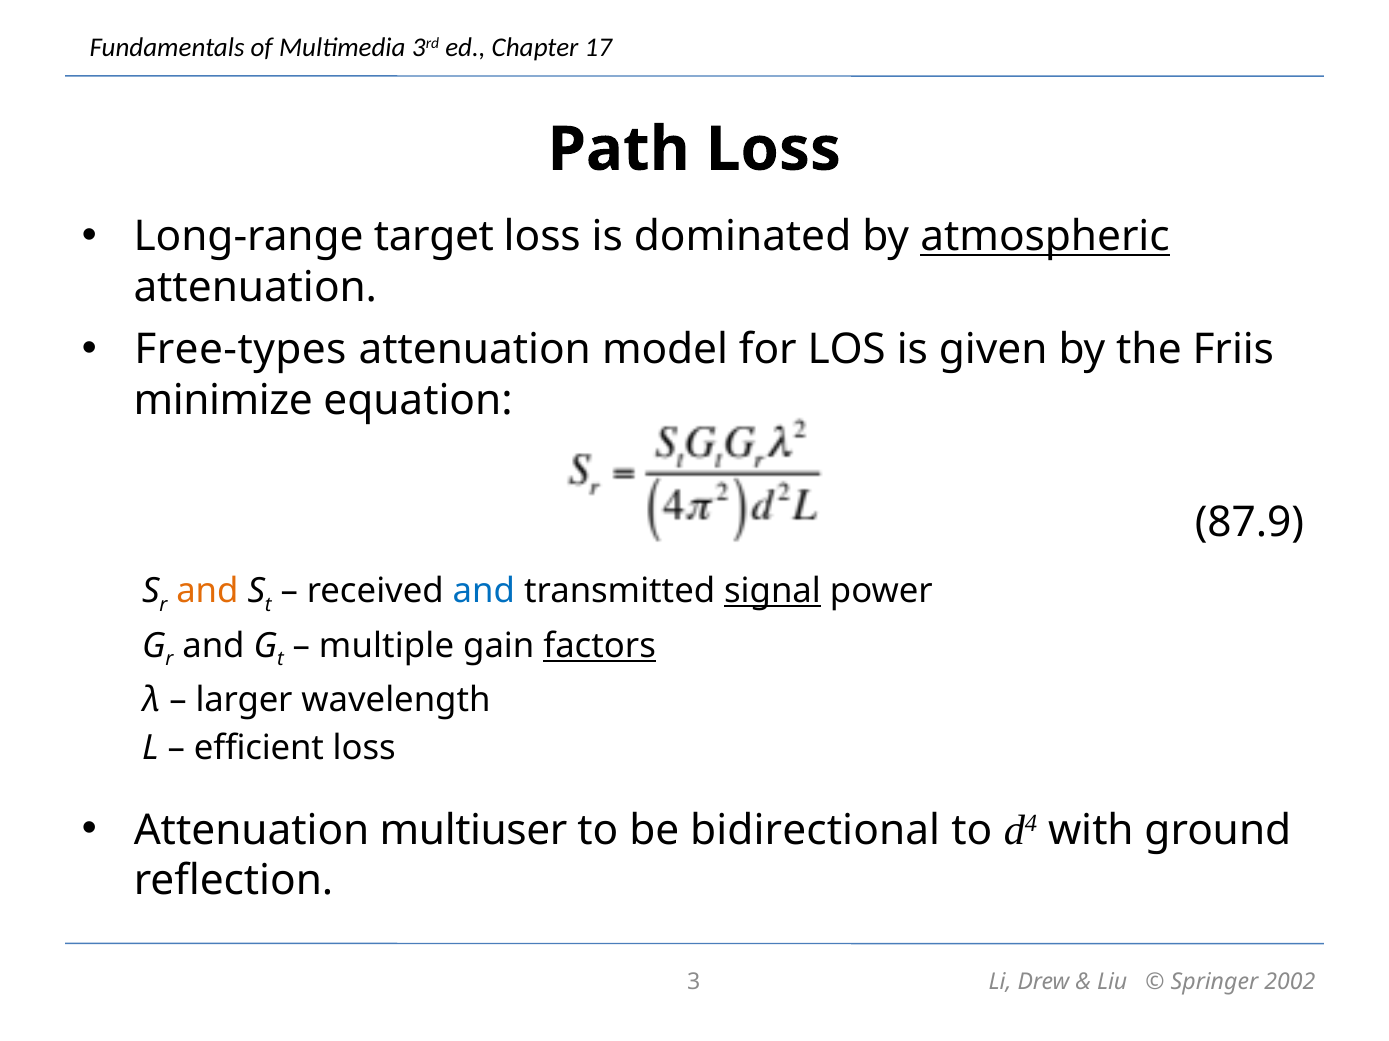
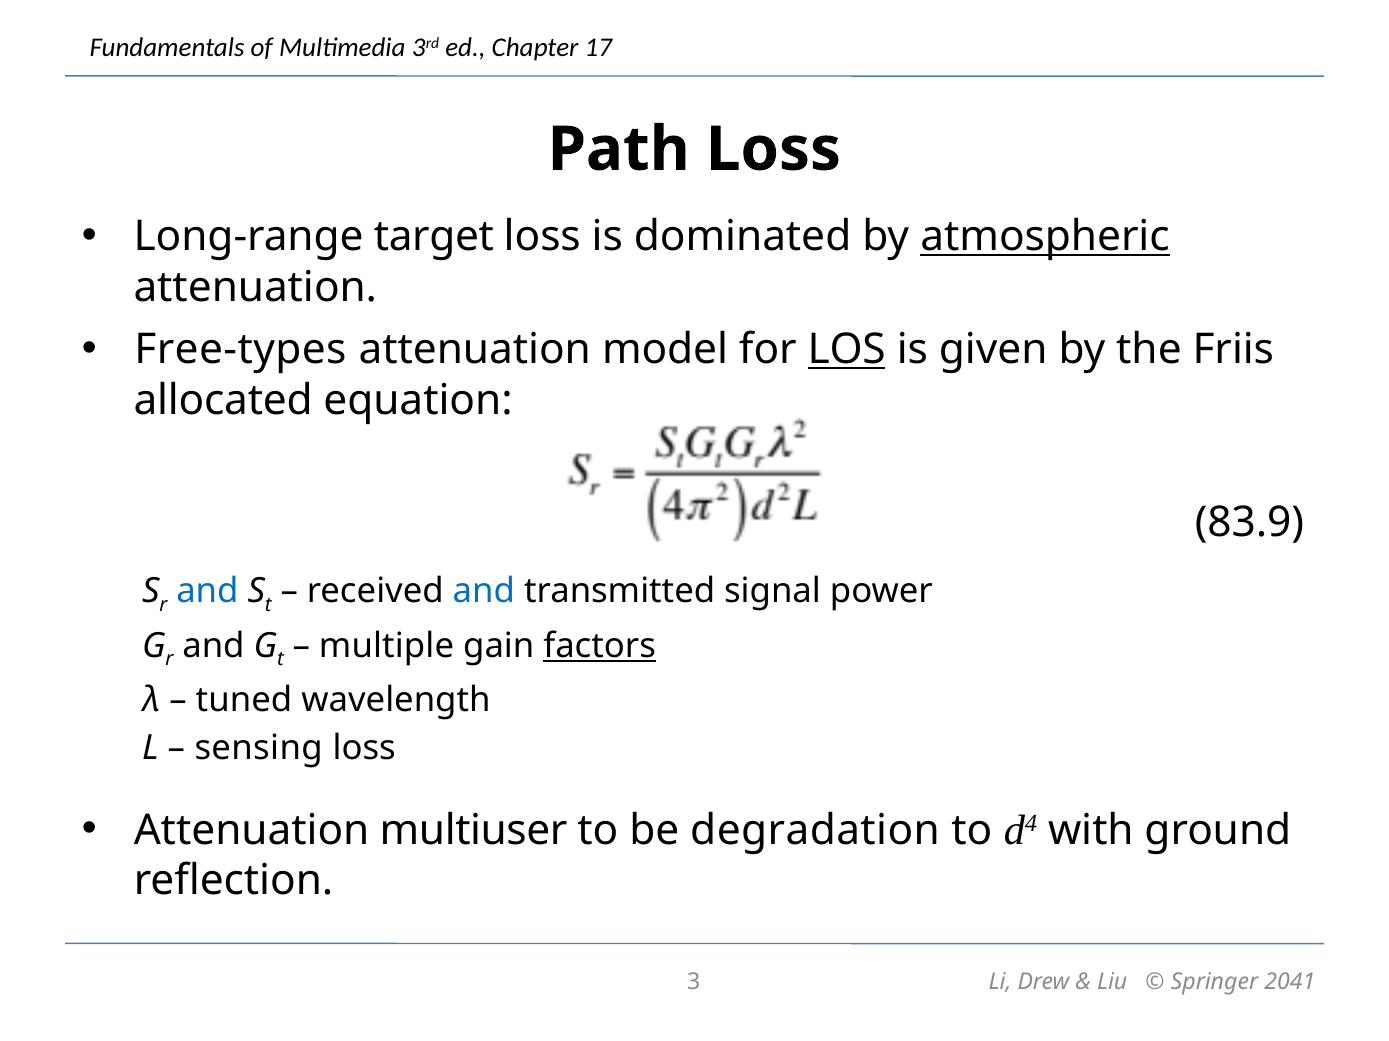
LOS underline: none -> present
minimize: minimize -> allocated
87.9: 87.9 -> 83.9
and at (207, 592) colour: orange -> blue
signal underline: present -> none
larger: larger -> tuned
efficient: efficient -> sensing
bidirectional: bidirectional -> degradation
2002: 2002 -> 2041
